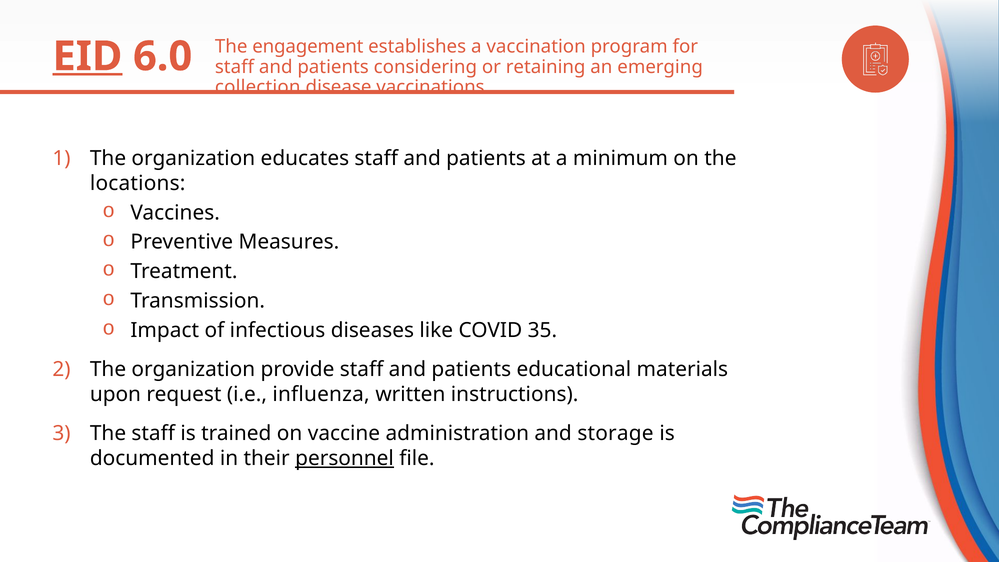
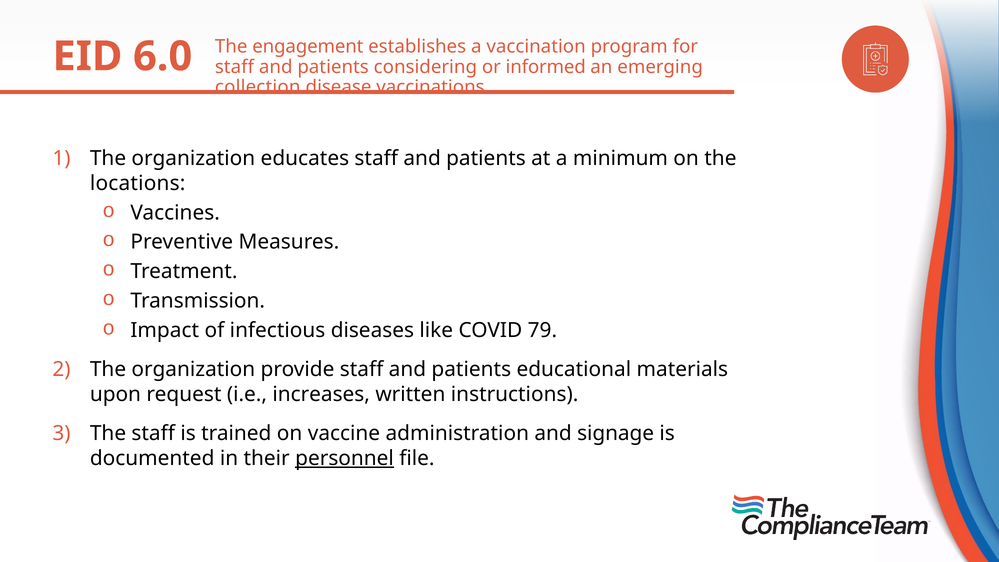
EID underline: present -> none
retaining: retaining -> informed
35: 35 -> 79
influenza: influenza -> increases
storage: storage -> signage
